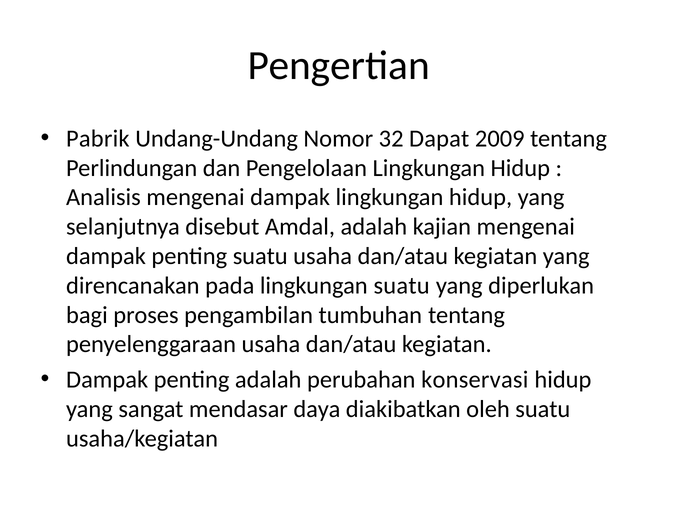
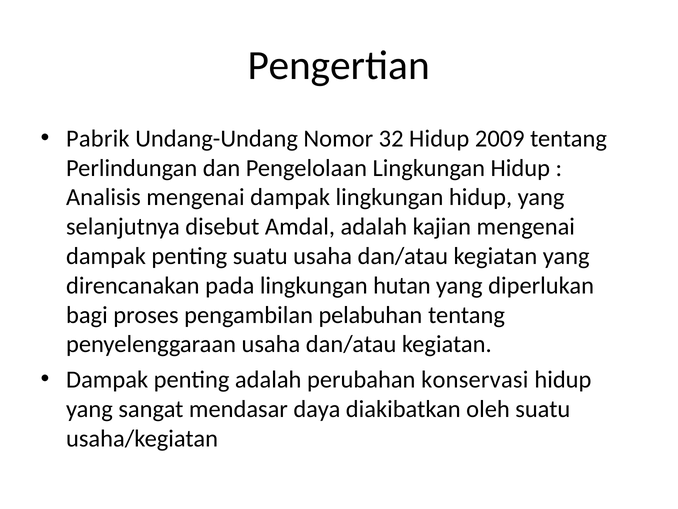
32 Dapat: Dapat -> Hidup
lingkungan suatu: suatu -> hutan
tumbuhan: tumbuhan -> pelabuhan
